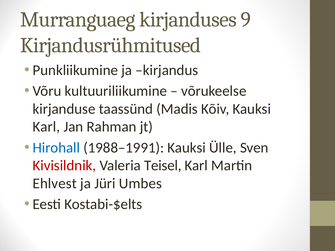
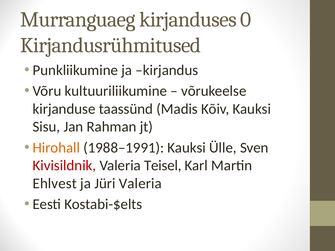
9: 9 -> 0
Karl at (46, 127): Karl -> Sisu
Hirohall colour: blue -> orange
Jüri Umbes: Umbes -> Valeria
